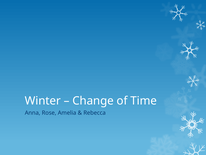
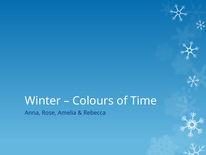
Change: Change -> Colours
